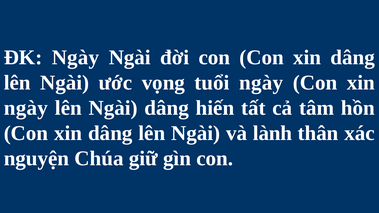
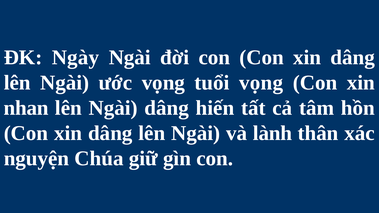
tuổi ngày: ngày -> vọng
ngày at (26, 108): ngày -> nhan
